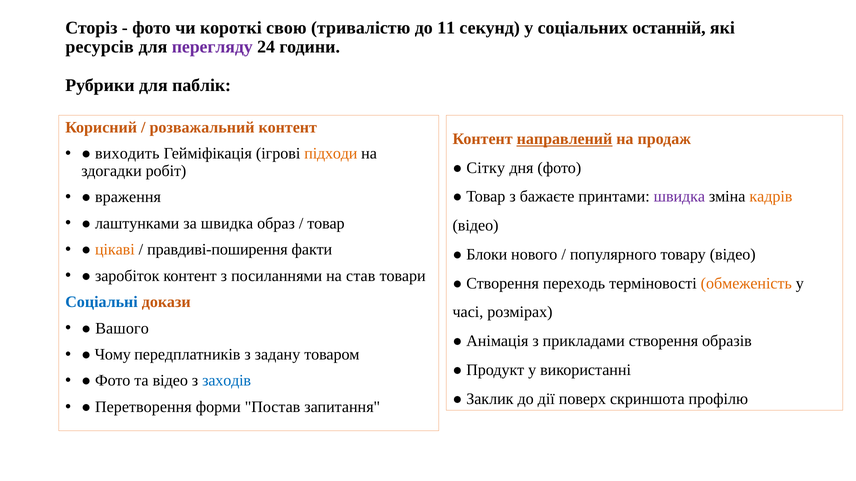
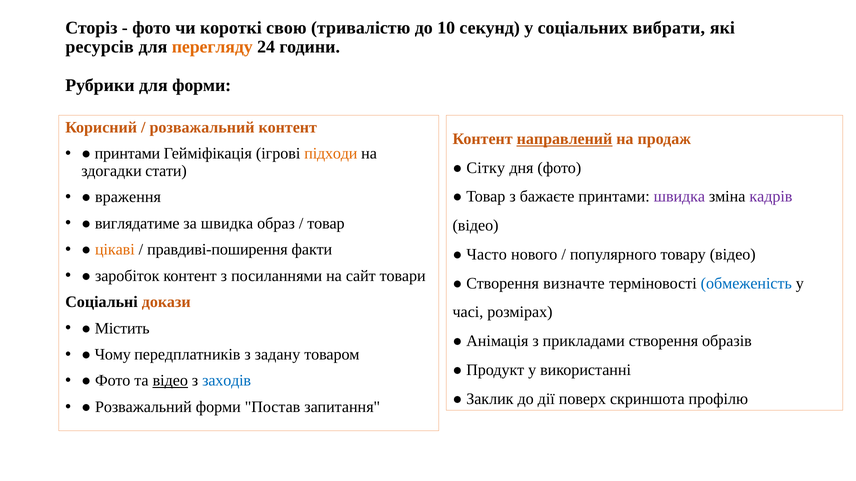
11: 11 -> 10
останній: останній -> вибрати
перегляду colour: purple -> orange
для паблік: паблік -> форми
виходить at (127, 154): виходить -> принтами
робіт: робіт -> стати
кадрів colour: orange -> purple
лаштунками: лаштунками -> виглядатиме
Блоки: Блоки -> Часто
став: став -> сайт
переходь: переходь -> визначте
обмеженість colour: orange -> blue
Соціальні colour: blue -> black
Вашого: Вашого -> Містить
відео at (170, 381) underline: none -> present
Перетворення at (143, 407): Перетворення -> Розважальний
